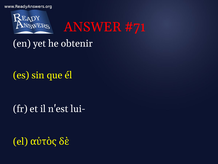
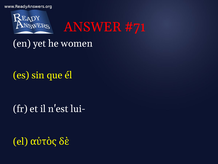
obtenir: obtenir -> women
